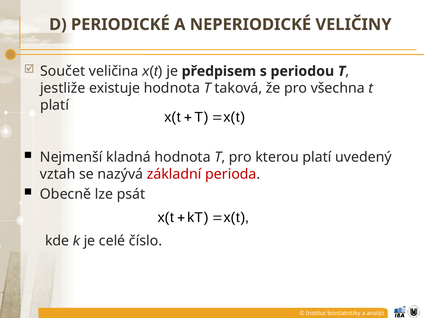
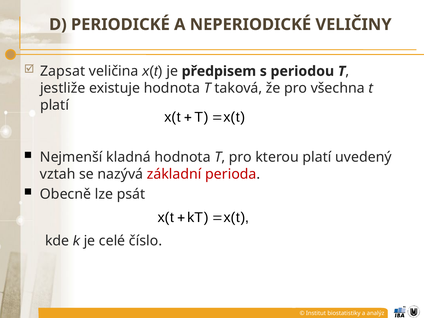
Součet: Součet -> Zapsat
